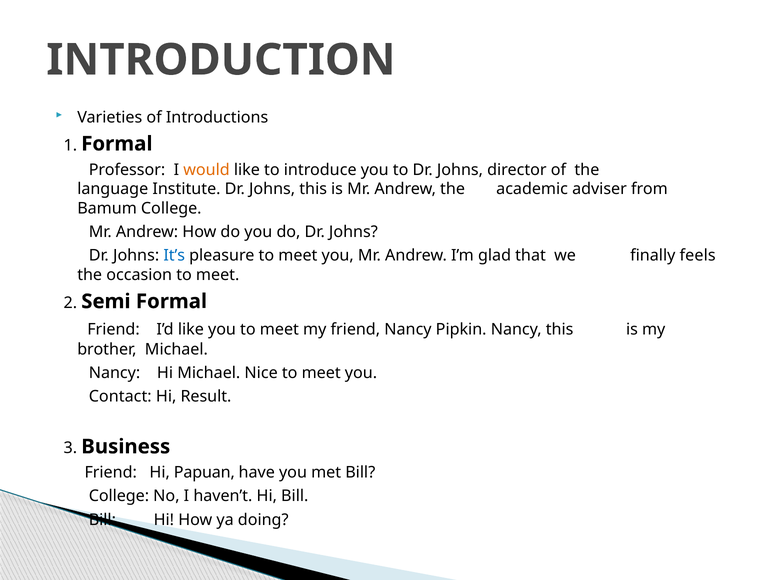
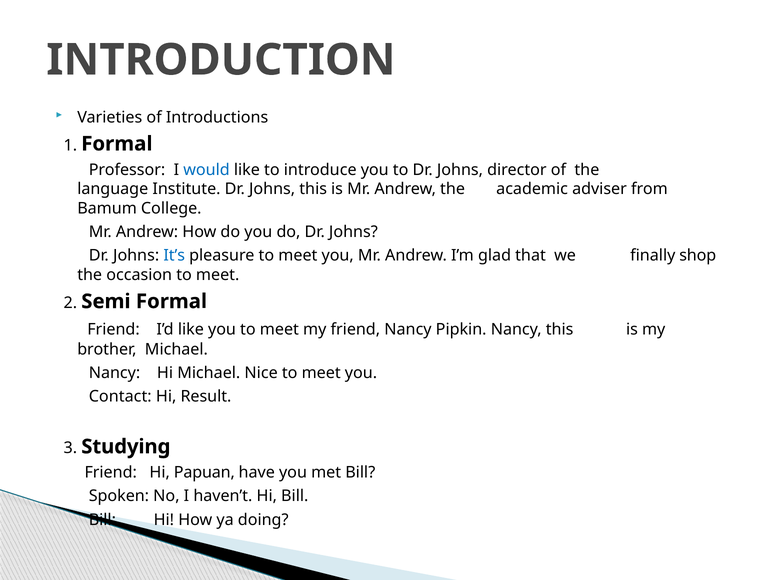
would colour: orange -> blue
feels: feels -> shop
Business: Business -> Studying
College at (119, 497): College -> Spoken
